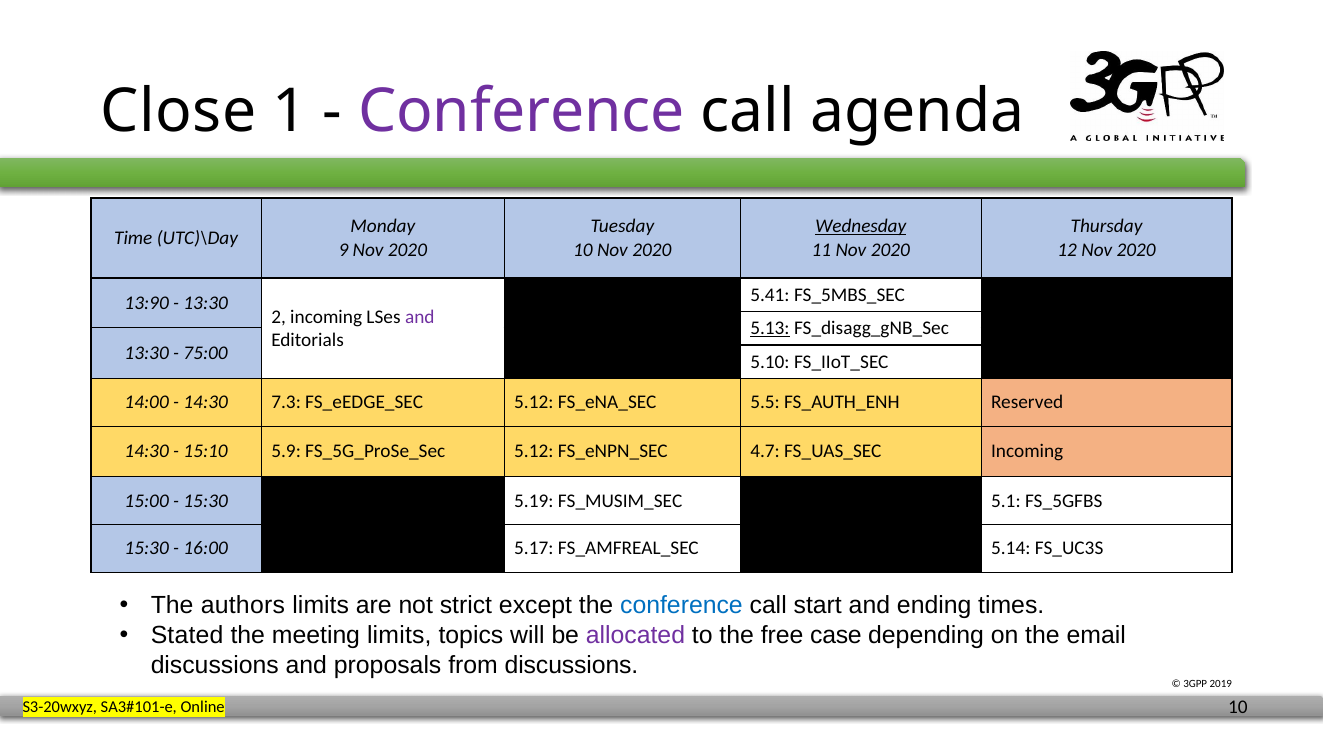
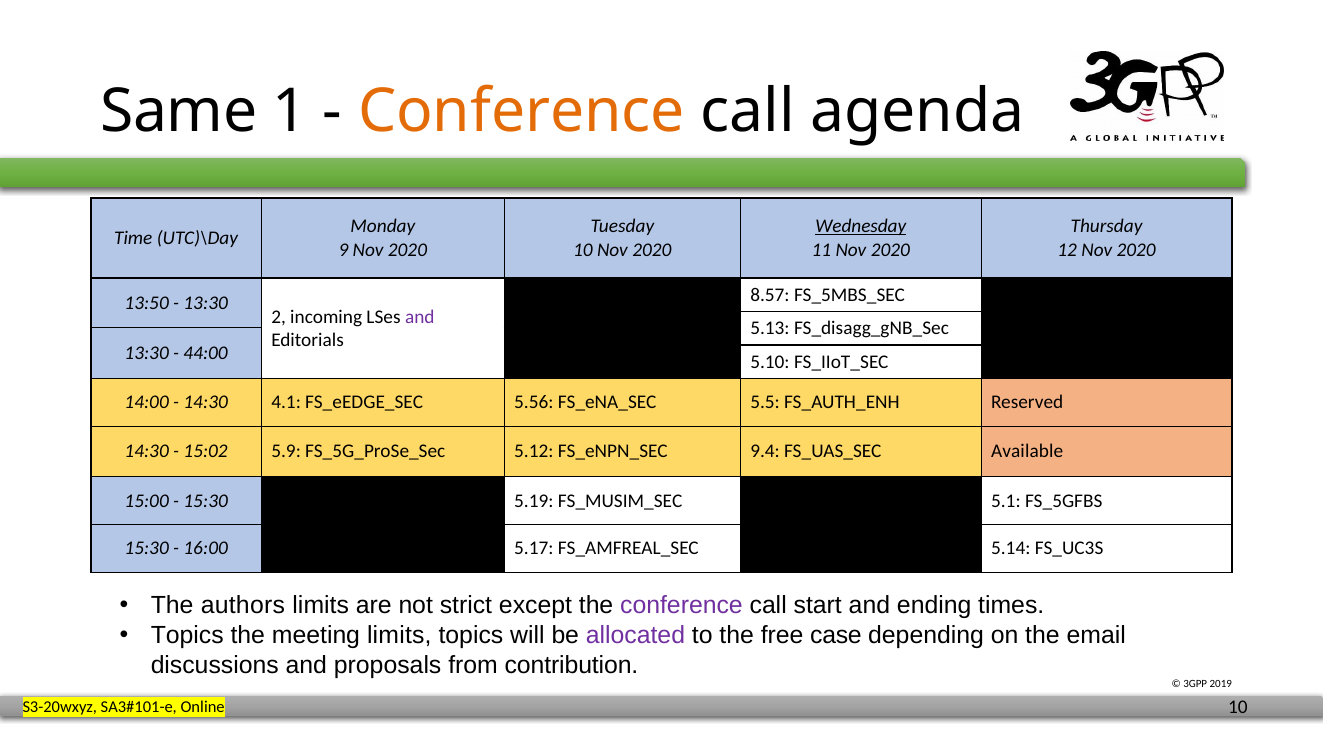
Close: Close -> Same
Conference at (521, 111) colour: purple -> orange
5.41: 5.41 -> 8.57
13:90: 13:90 -> 13:50
5.13 underline: present -> none
75:00: 75:00 -> 44:00
7.3: 7.3 -> 4.1
5.12 at (534, 403): 5.12 -> 5.56
15:10: 15:10 -> 15:02
4.7: 4.7 -> 9.4
Incoming at (1027, 452): Incoming -> Available
conference at (681, 606) colour: blue -> purple
Stated at (187, 635): Stated -> Topics
from discussions: discussions -> contribution
